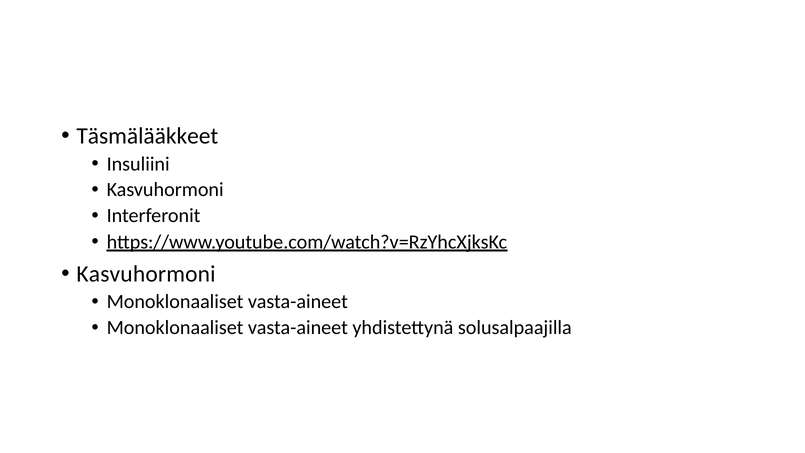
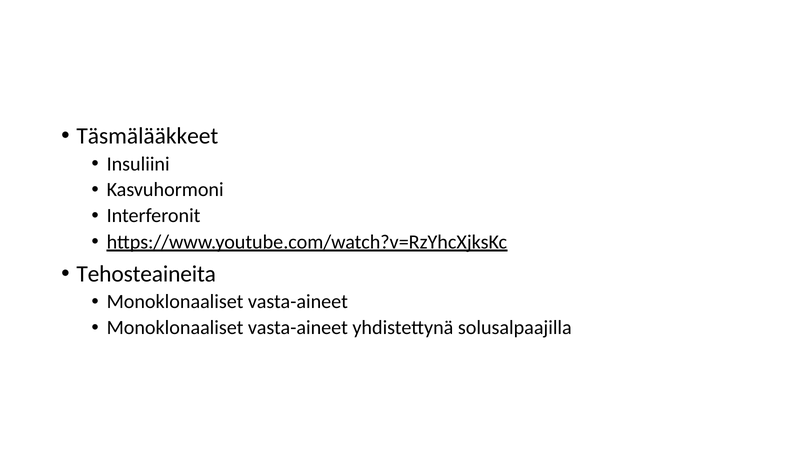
Kasvuhormoni at (146, 274): Kasvuhormoni -> Tehosteaineita
